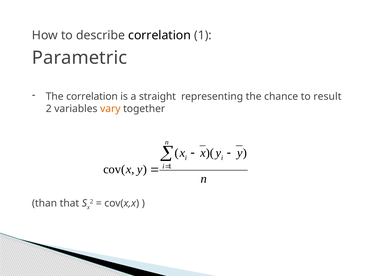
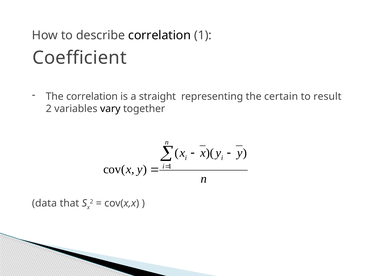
Parametric: Parametric -> Coefficient
chance: chance -> certain
vary colour: orange -> black
than: than -> data
